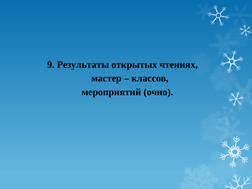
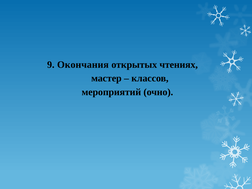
Результаты: Результаты -> Окончания
